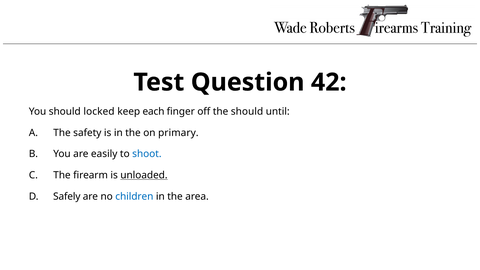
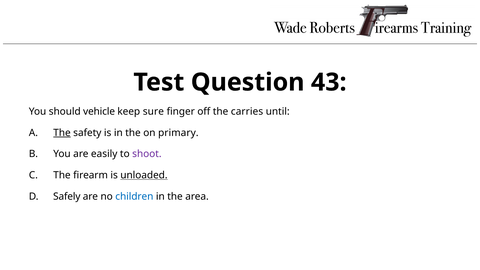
42: 42 -> 43
locked: locked -> vehicle
each: each -> sure
the should: should -> carries
The at (62, 133) underline: none -> present
shoot colour: blue -> purple
